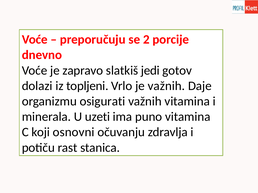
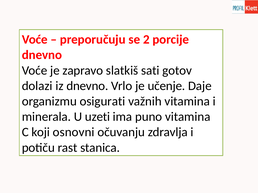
jedi: jedi -> sati
iz topljeni: topljeni -> dnevno
je važnih: važnih -> učenje
